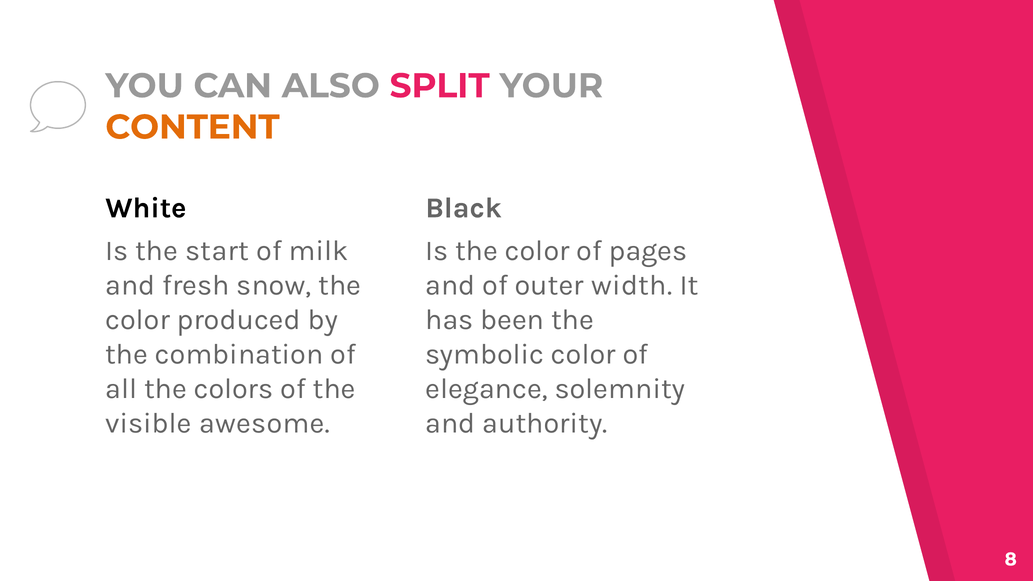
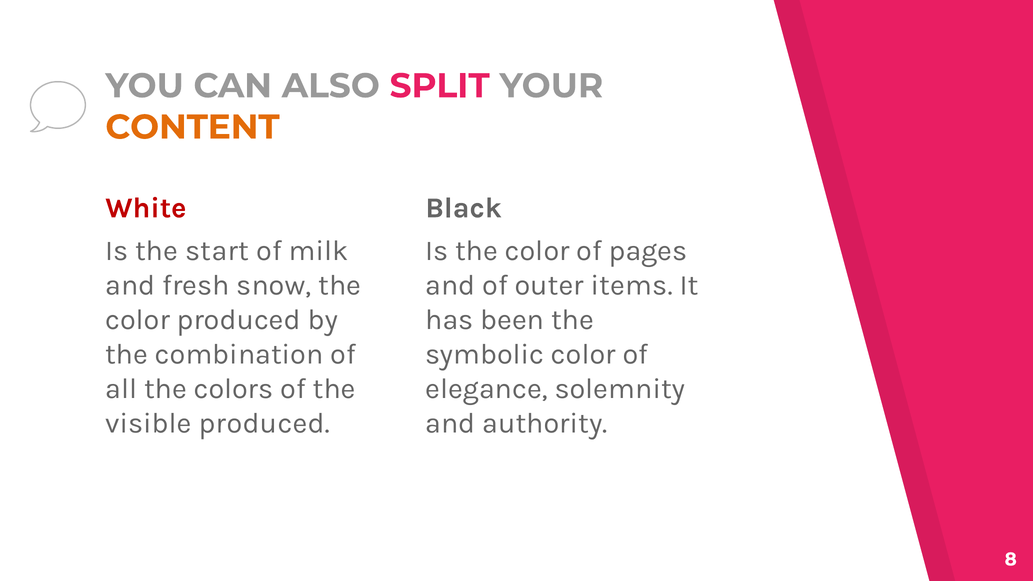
White colour: black -> red
width: width -> items
visible awesome: awesome -> produced
